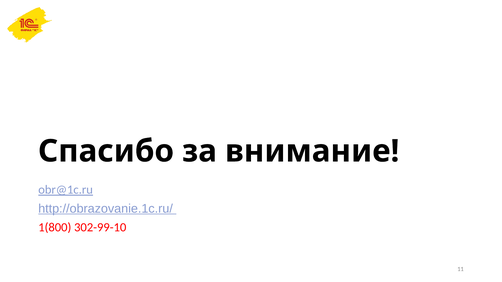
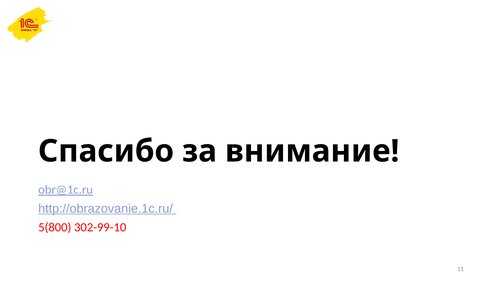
1(800: 1(800 -> 5(800
